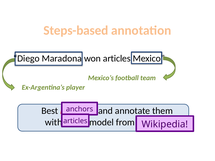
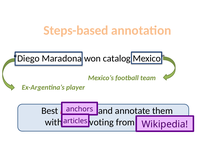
won articles: articles -> catalog
model: model -> voting
